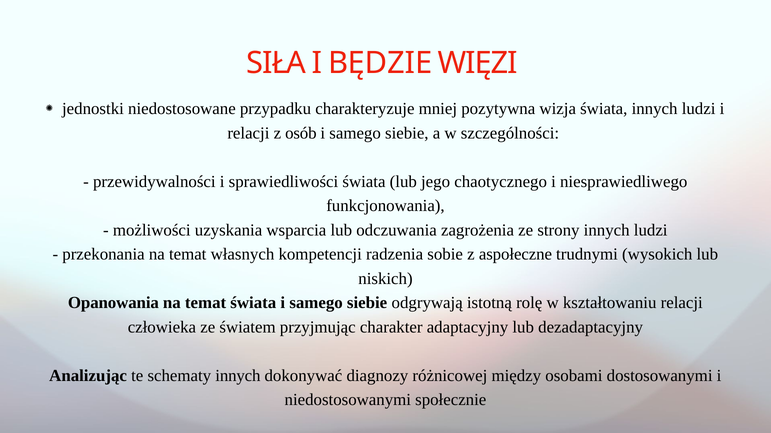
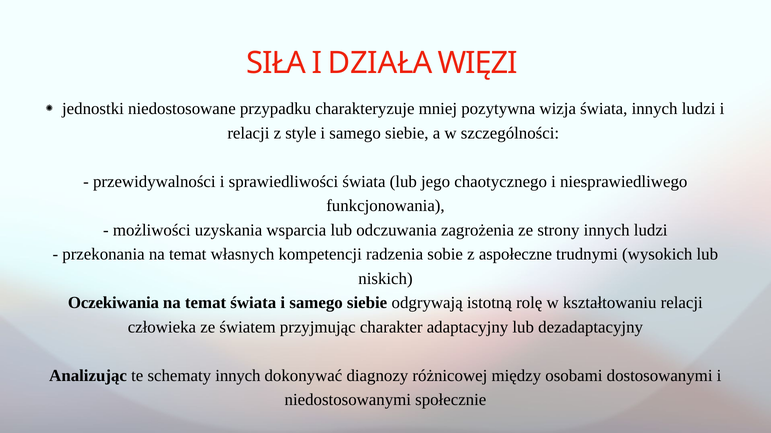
BĘDZIE: BĘDZIE -> DZIAŁA
osób: osób -> style
Opanowania: Opanowania -> Oczekiwania
